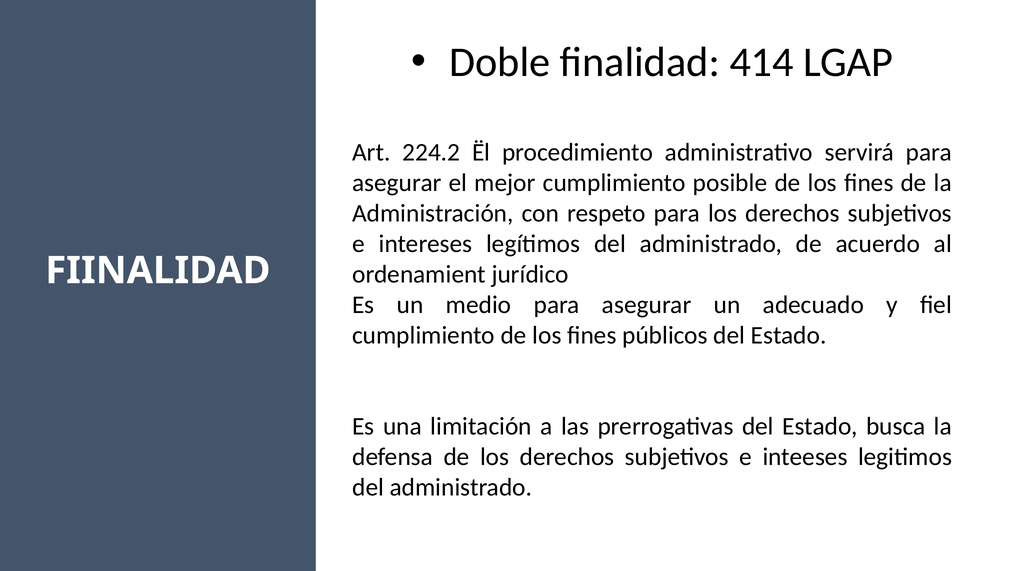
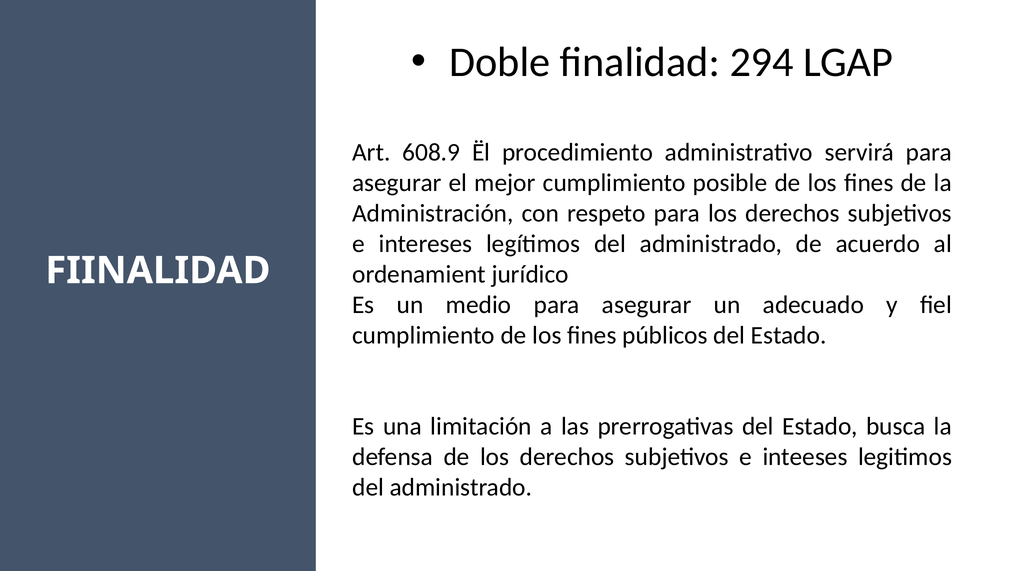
414: 414 -> 294
224.2: 224.2 -> 608.9
